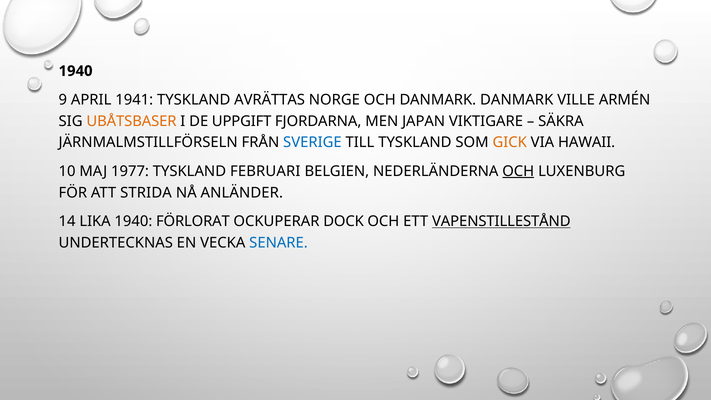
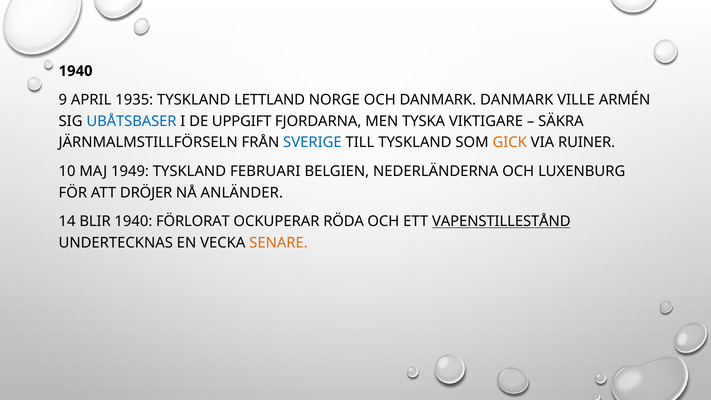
1941: 1941 -> 1935
AVRÄTTAS: AVRÄTTAS -> LETTLAND
UBÅTSBASER colour: orange -> blue
JAPAN: JAPAN -> TYSKA
HAWAII: HAWAII -> RUINER
1977: 1977 -> 1949
OCH at (518, 171) underline: present -> none
STRIDA: STRIDA -> DRÖJER
LIKA: LIKA -> BLIR
DOCK: DOCK -> RÖDA
SENARE colour: blue -> orange
